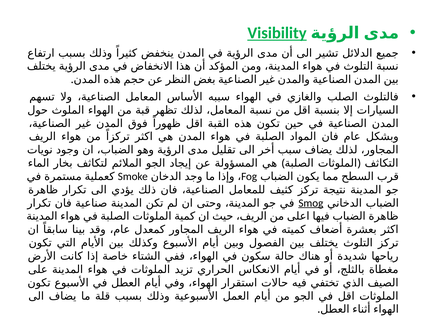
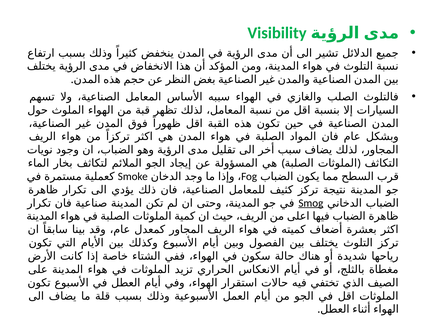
Visibility underline: present -> none
